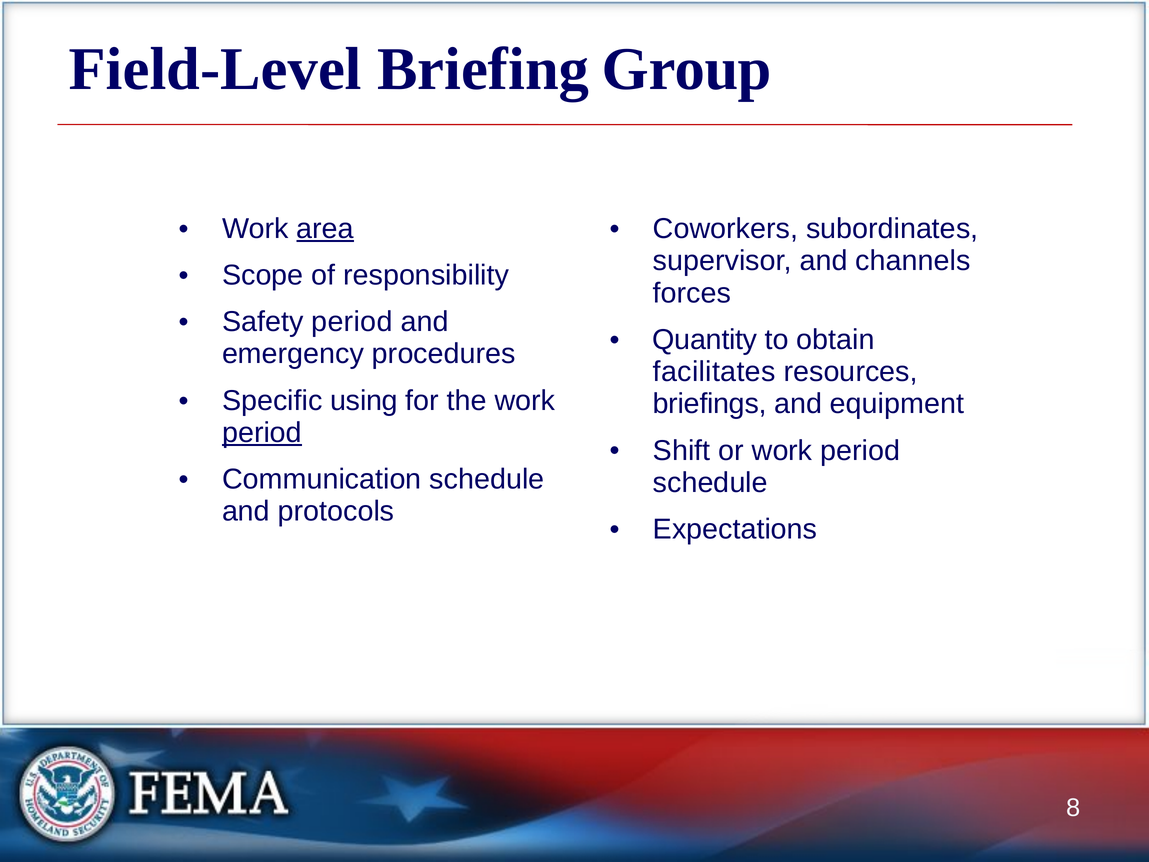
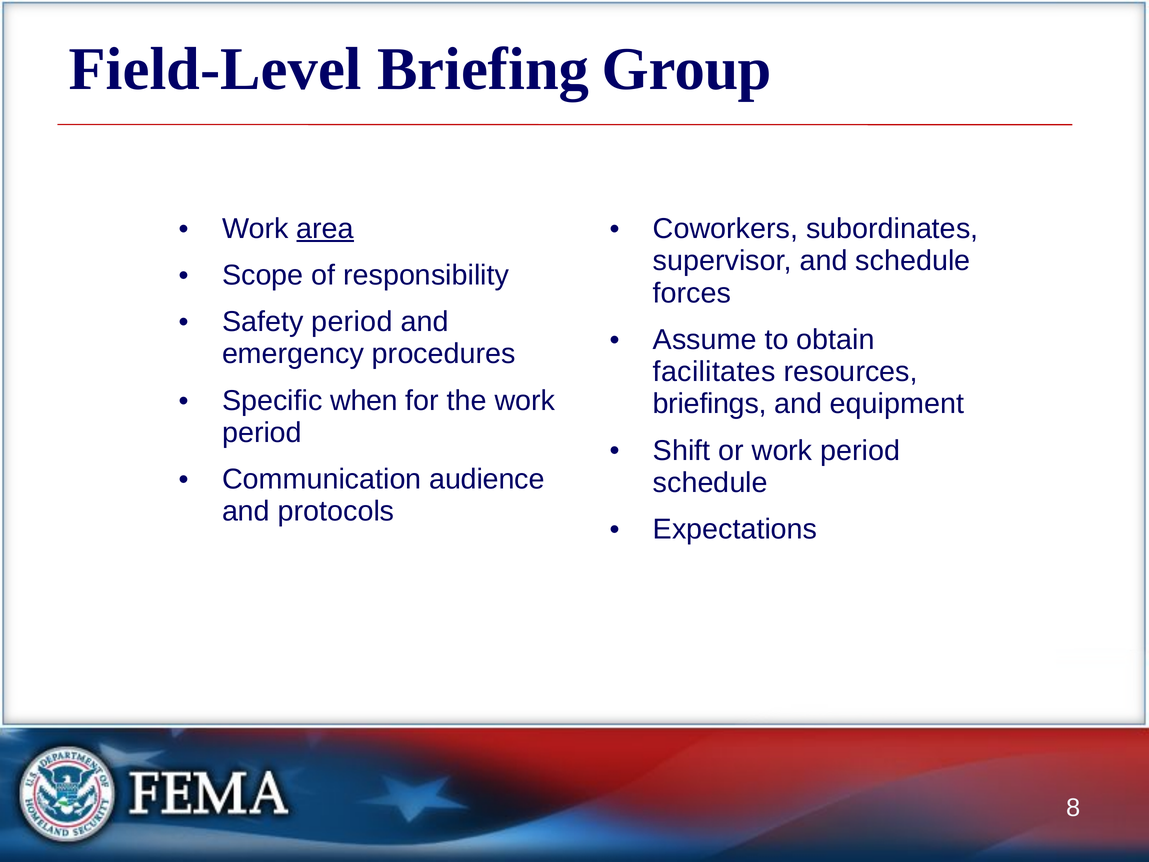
and channels: channels -> schedule
Quantity: Quantity -> Assume
using: using -> when
period at (262, 433) underline: present -> none
Communication schedule: schedule -> audience
